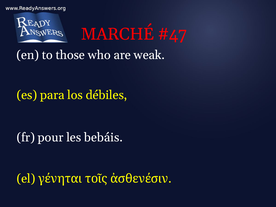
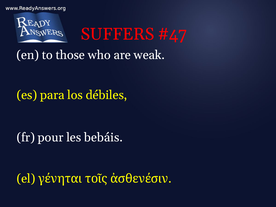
MARCHÉ: MARCHÉ -> SUFFERS
